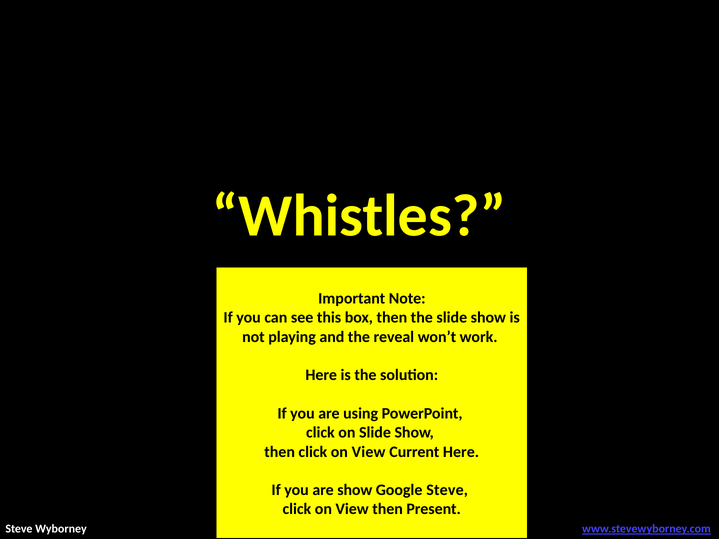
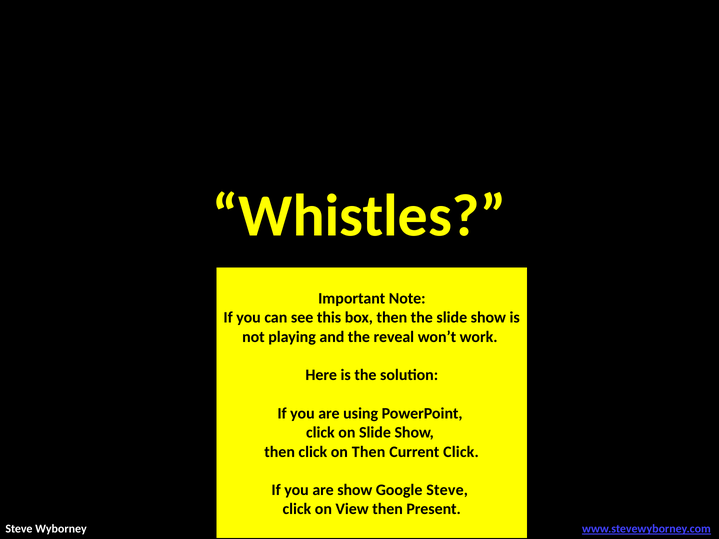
then click on View: View -> Then
Current Here: Here -> Click
